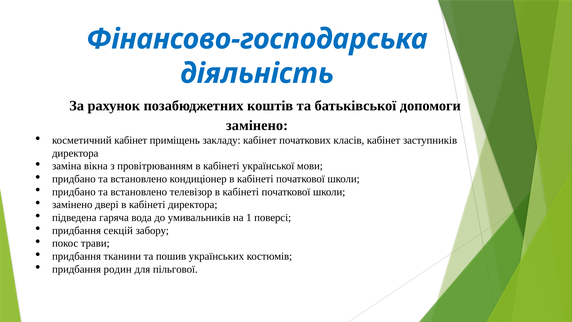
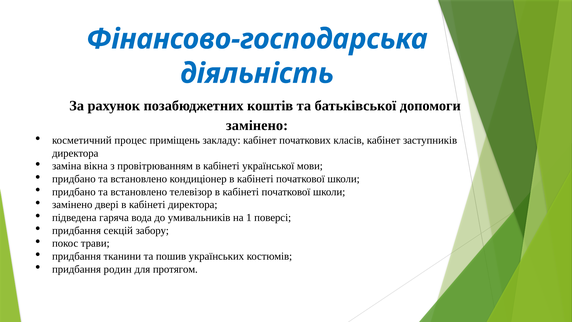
косметичний кабінет: кабінет -> процес
пільгової: пільгової -> протягом
